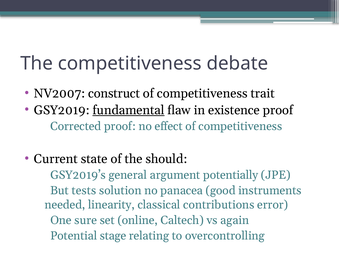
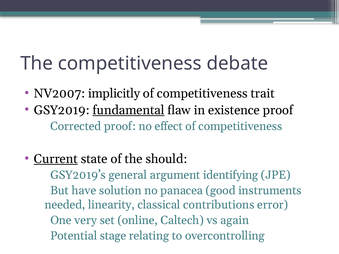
construct: construct -> implicitly
Current underline: none -> present
potentially: potentially -> identifying
tests: tests -> have
sure: sure -> very
